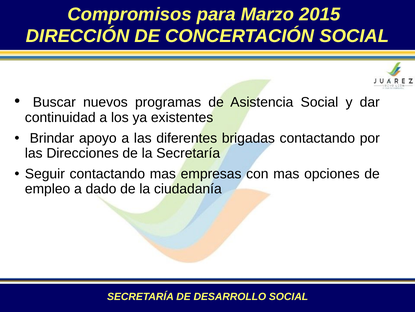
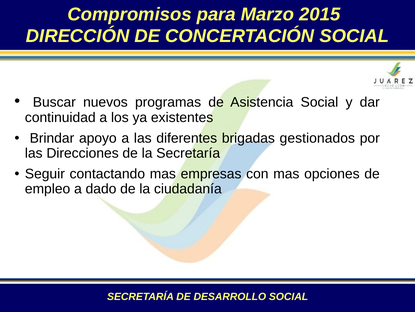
brigadas contactando: contactando -> gestionados
